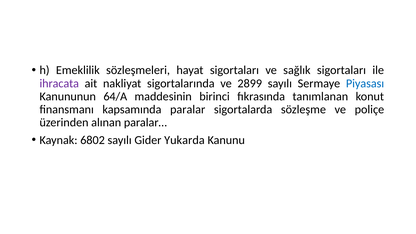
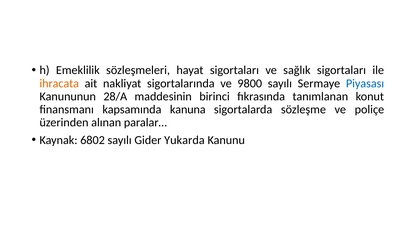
ihracata colour: purple -> orange
2899: 2899 -> 9800
64/A: 64/A -> 28/A
paralar: paralar -> kanuna
